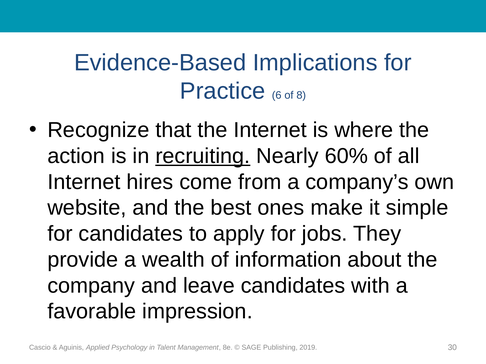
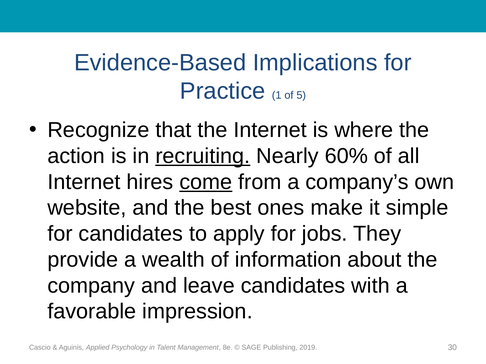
6: 6 -> 1
8: 8 -> 5
come underline: none -> present
